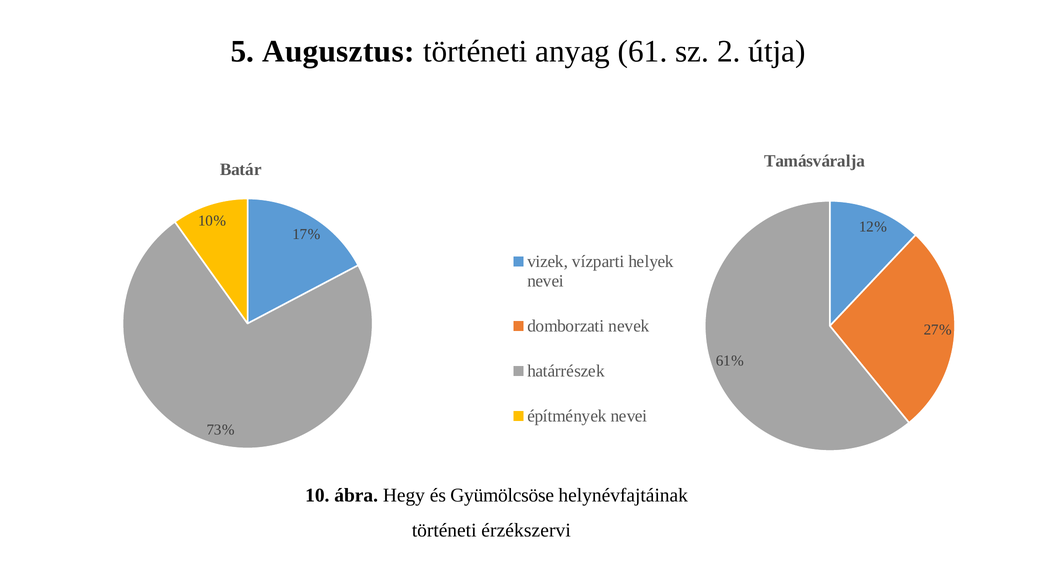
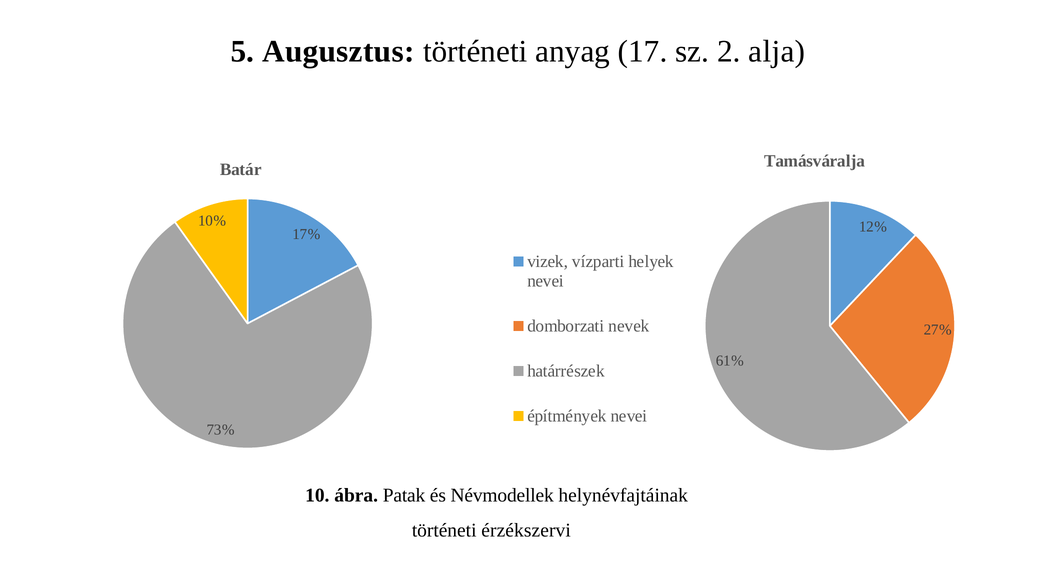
61: 61 -> 17
útja: útja -> alja
Hegy: Hegy -> Patak
Gyümölcsöse: Gyümölcsöse -> Névmodellek
